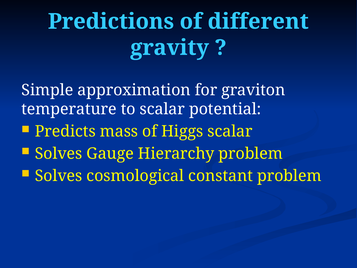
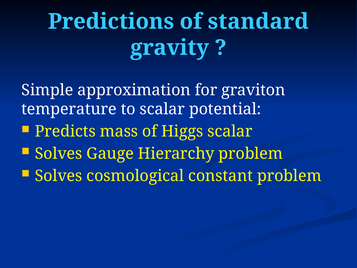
different: different -> standard
